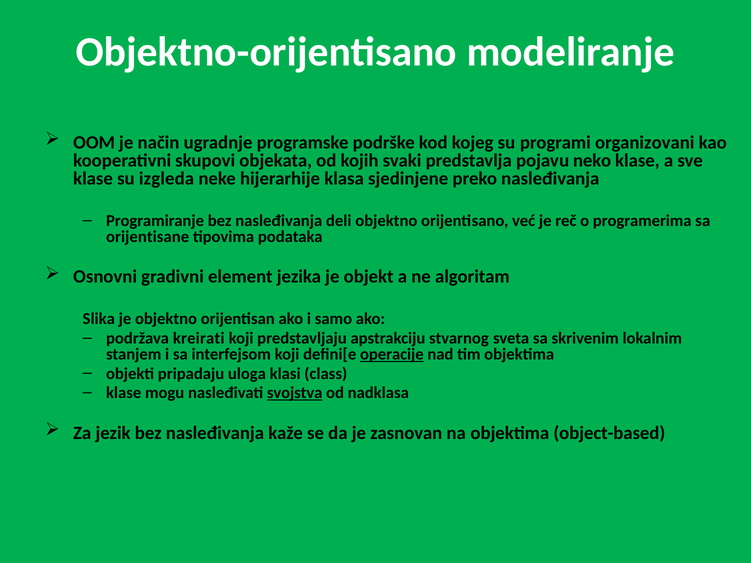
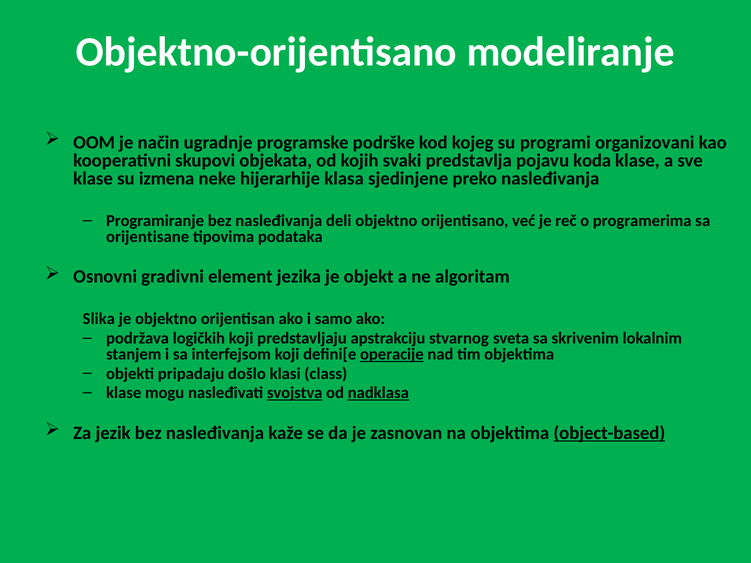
neko: neko -> koda
izgleda: izgleda -> izmena
kreirati: kreirati -> logičkih
uloga: uloga -> došlo
nadklasa underline: none -> present
object-based underline: none -> present
